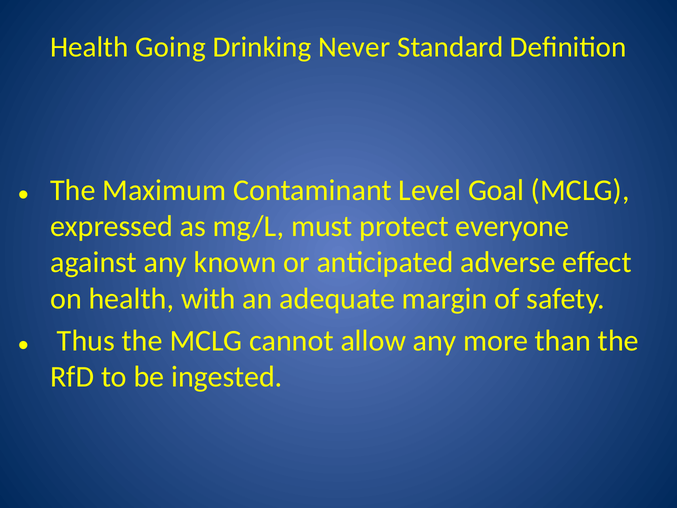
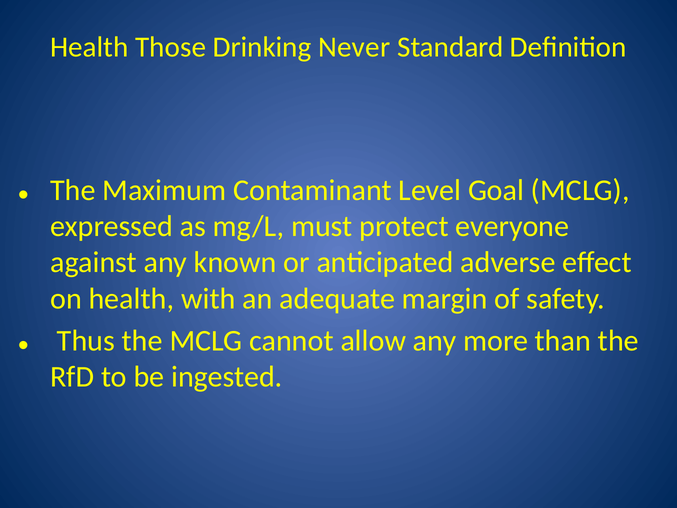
Going: Going -> Those
